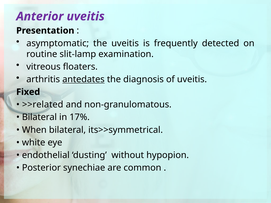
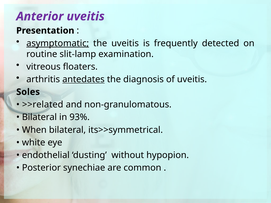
asymptomatic underline: none -> present
Fixed: Fixed -> Soles
17%: 17% -> 93%
